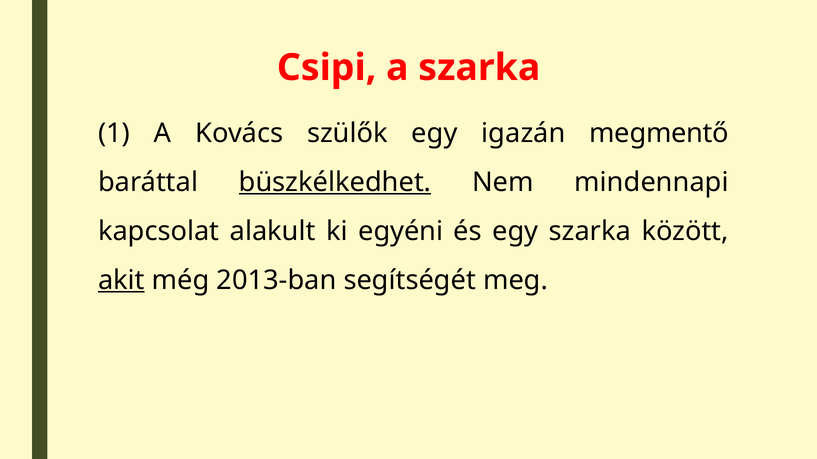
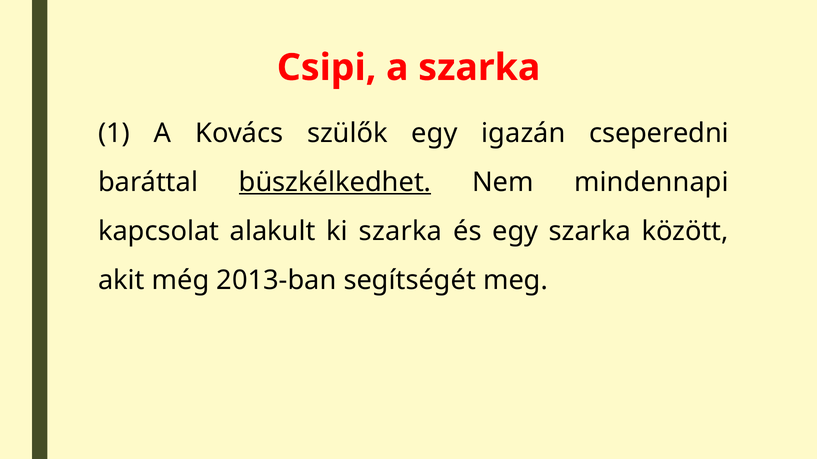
megmentő: megmentő -> cseperedni
ki egyéni: egyéni -> szarka
akit underline: present -> none
